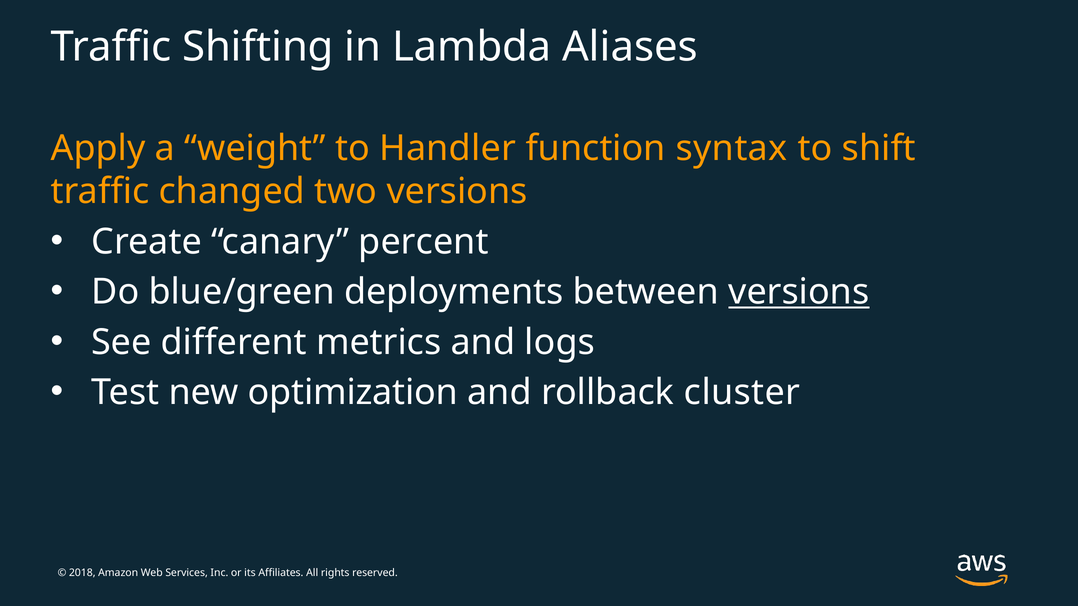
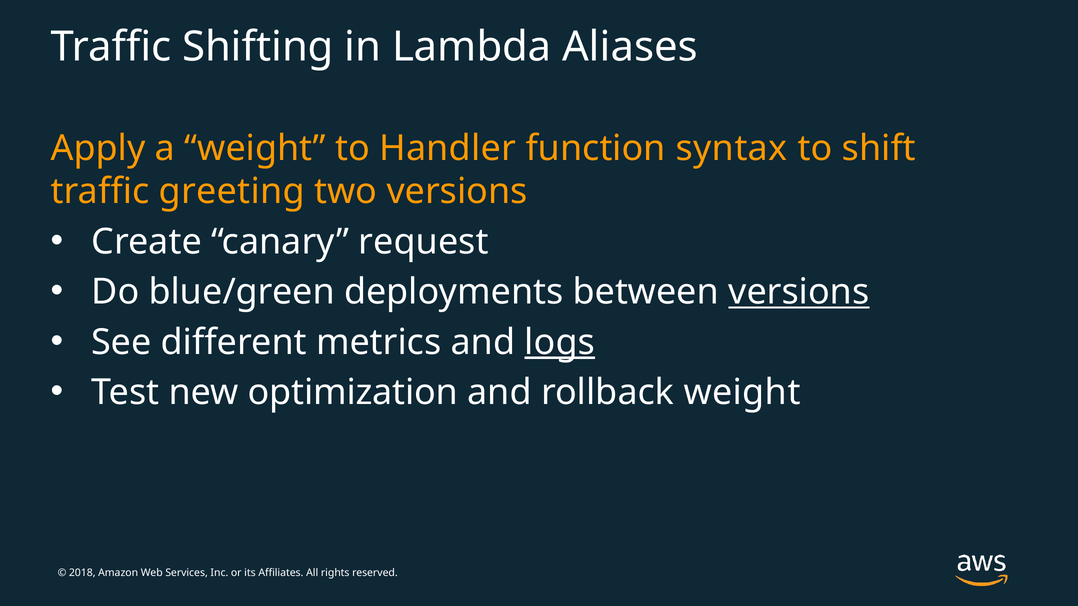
changed: changed -> greeting
percent: percent -> request
logs underline: none -> present
rollback cluster: cluster -> weight
